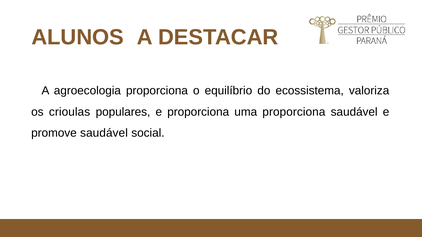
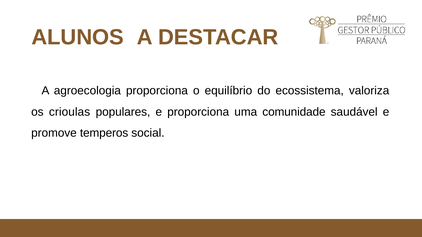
uma proporciona: proporciona -> comunidade
promove saudável: saudável -> temperos
